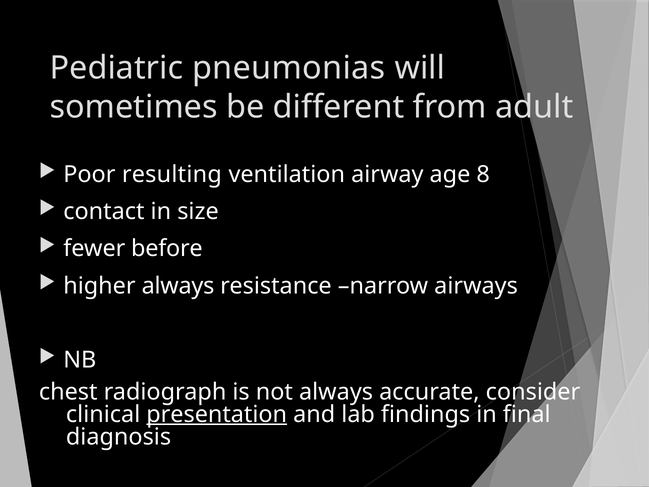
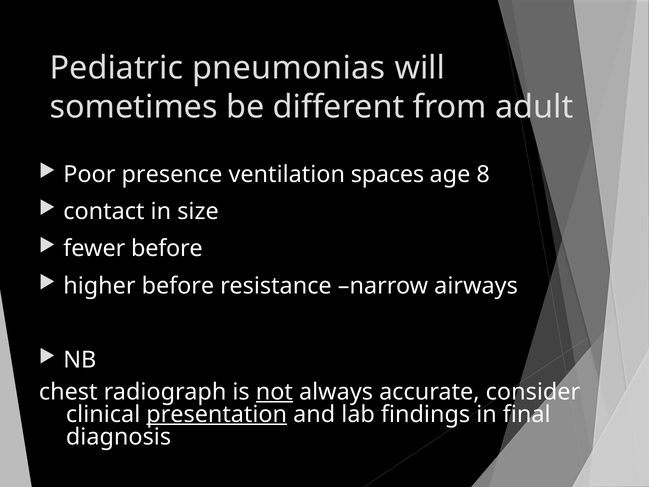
resulting: resulting -> presence
airway: airway -> spaces
higher always: always -> before
not underline: none -> present
